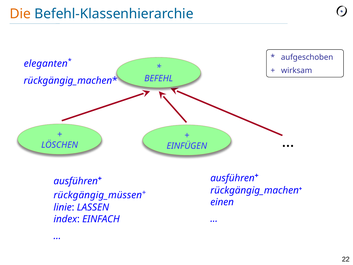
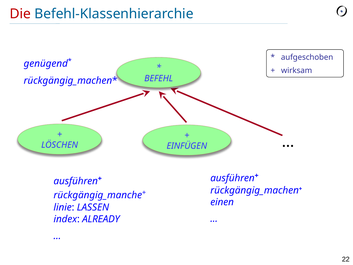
Die colour: orange -> red
eleganten: eleganten -> genügend
rückgängig_müssen: rückgängig_müssen -> rückgängig_manche
EINFACH: EINFACH -> ALREADY
